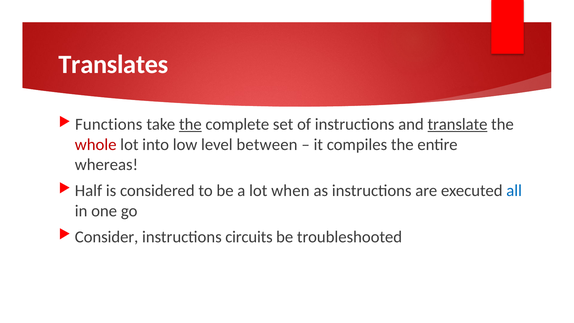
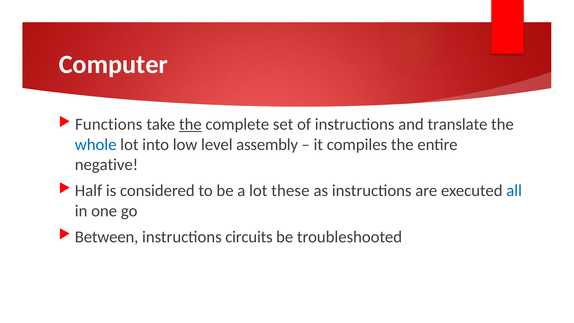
Translates: Translates -> Computer
translate underline: present -> none
whole colour: red -> blue
between: between -> assembly
whereas: whereas -> negative
when: when -> these
Consider: Consider -> Between
